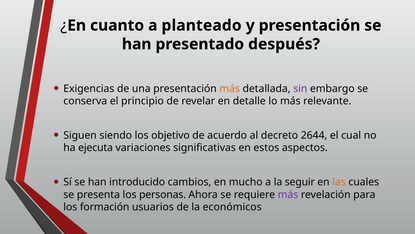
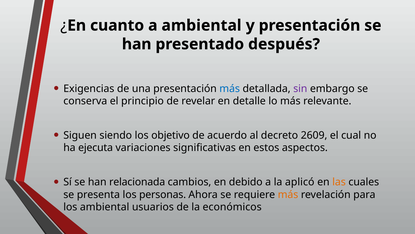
a planteado: planteado -> ambiental
más at (230, 88) colour: orange -> blue
2644: 2644 -> 2609
introducido: introducido -> relacionada
mucho: mucho -> debido
seguir: seguir -> aplicó
más at (288, 194) colour: purple -> orange
los formación: formación -> ambiental
